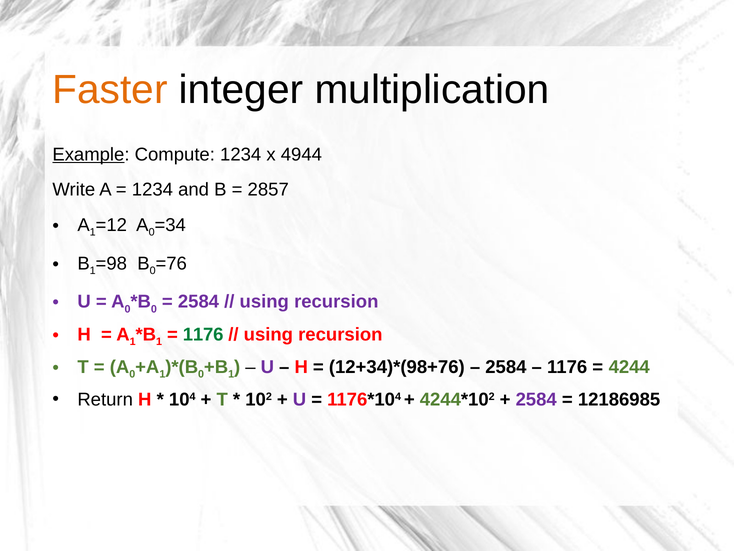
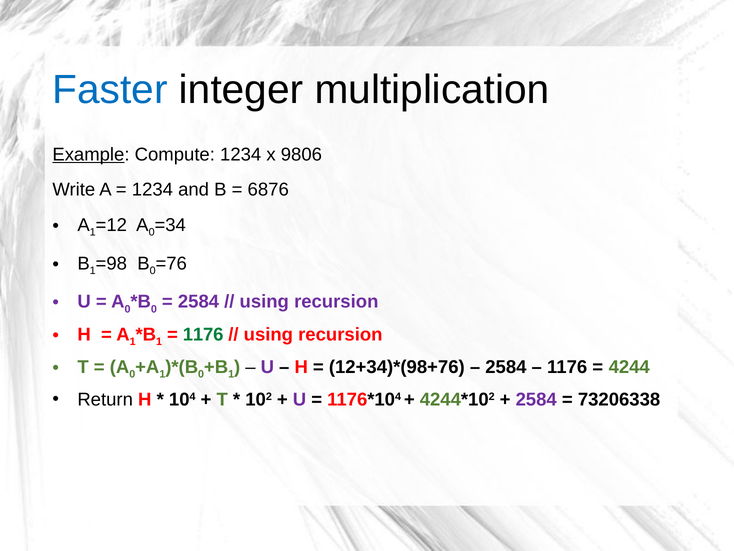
Faster colour: orange -> blue
4944: 4944 -> 9806
2857: 2857 -> 6876
12186985: 12186985 -> 73206338
